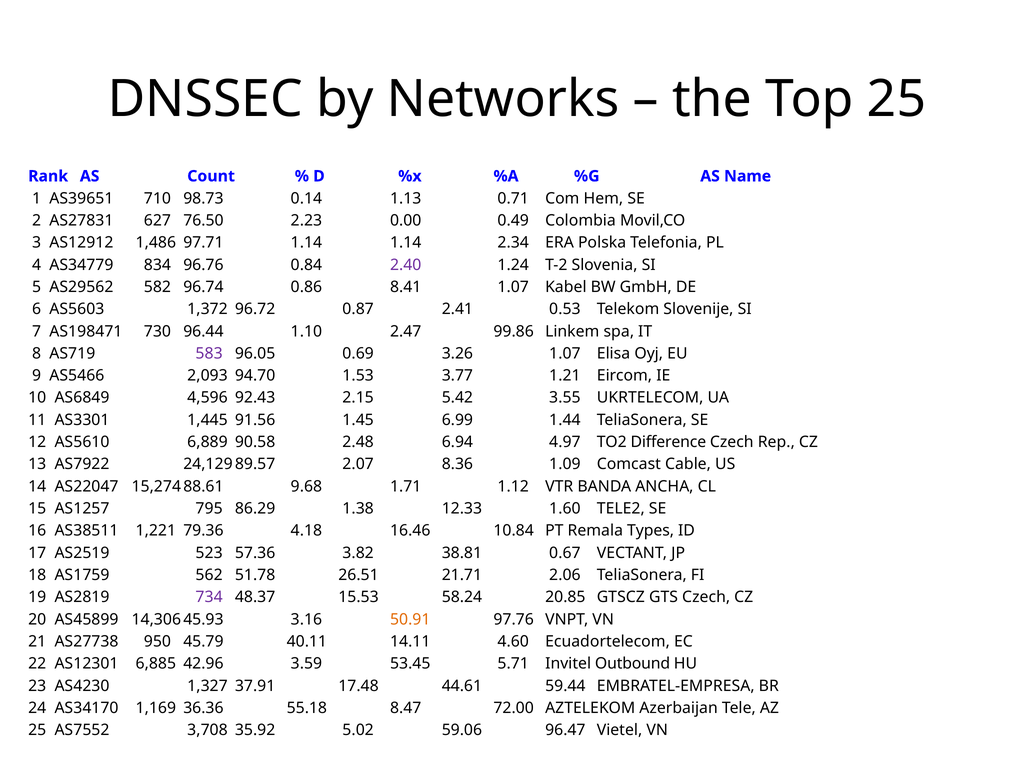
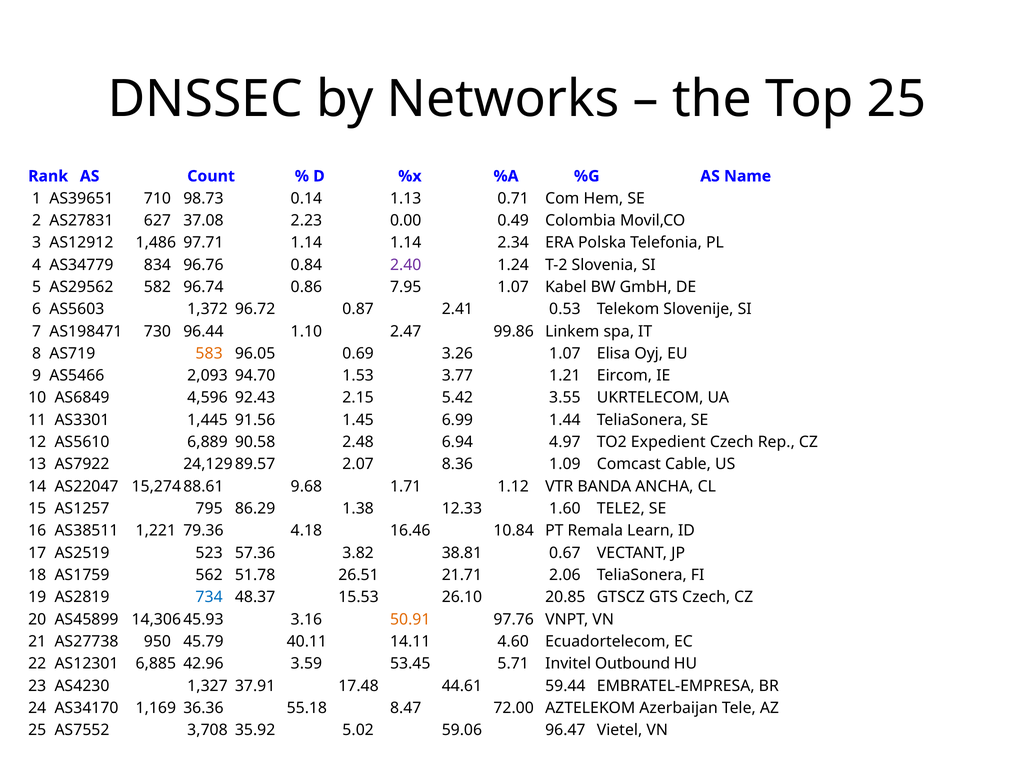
76.50: 76.50 -> 37.08
8.41: 8.41 -> 7.95
583 colour: purple -> orange
Difference: Difference -> Expedient
Types: Types -> Learn
734 colour: purple -> blue
58.24: 58.24 -> 26.10
